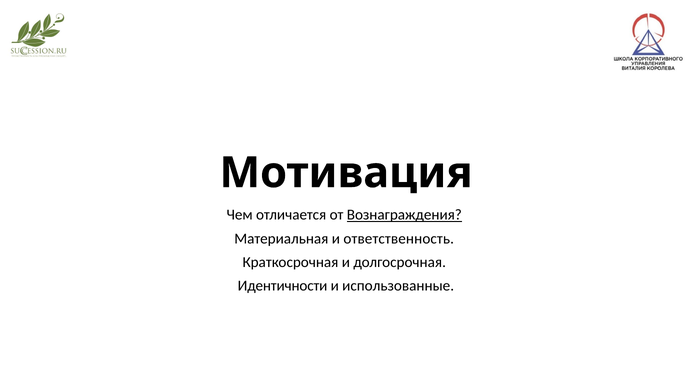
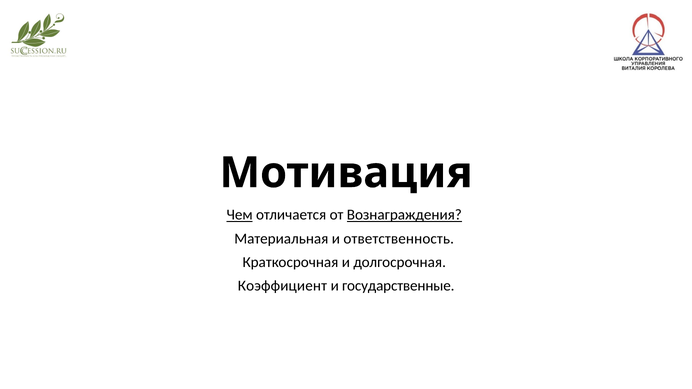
Чем underline: none -> present
Идентичности: Идентичности -> Коэффициент
использованные: использованные -> государственные
